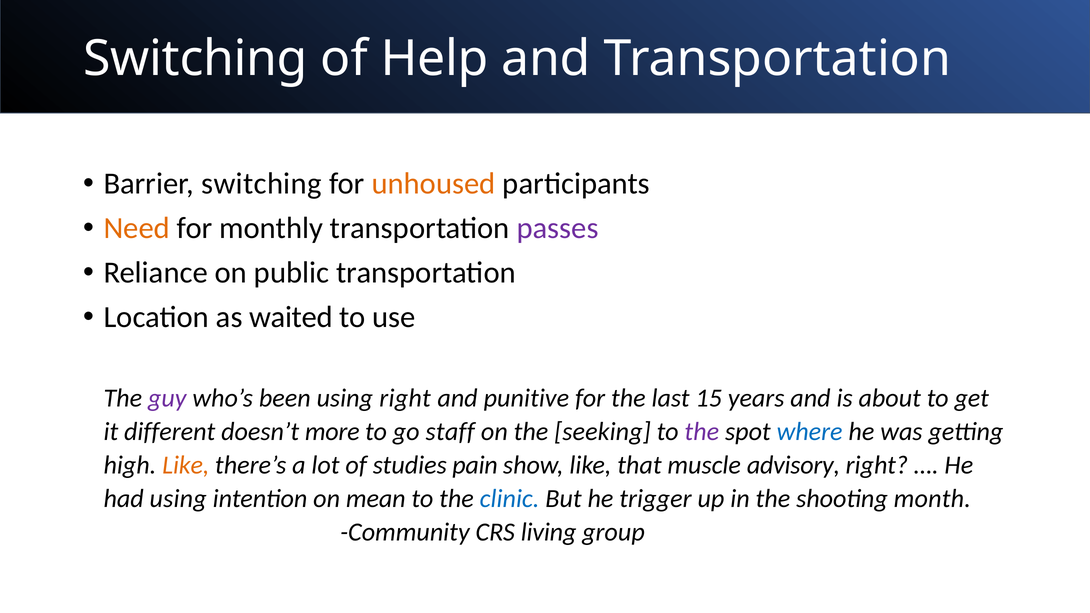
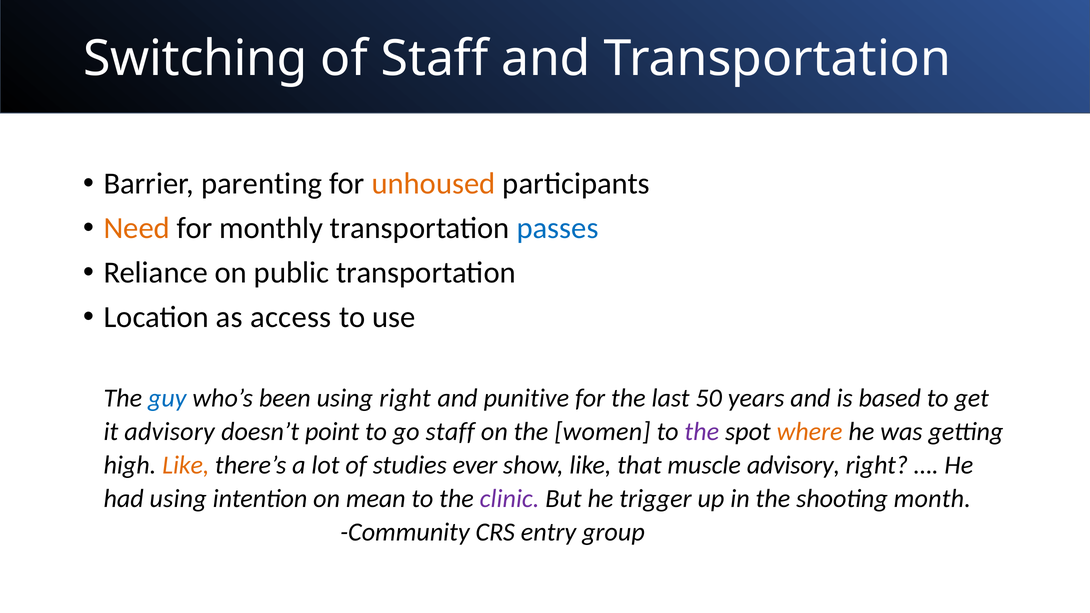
of Help: Help -> Staff
Barrier switching: switching -> parenting
passes colour: purple -> blue
waited: waited -> access
guy colour: purple -> blue
15: 15 -> 50
about: about -> based
it different: different -> advisory
more: more -> point
seeking: seeking -> women
where colour: blue -> orange
pain: pain -> ever
clinic colour: blue -> purple
living: living -> entry
